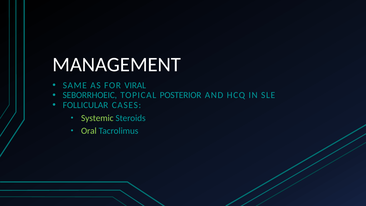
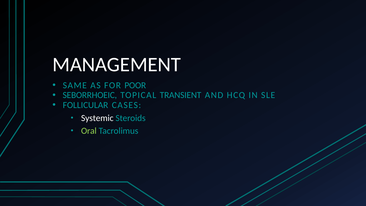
VIRAL: VIRAL -> POOR
POSTERIOR: POSTERIOR -> TRANSIENT
Systemic colour: light green -> white
